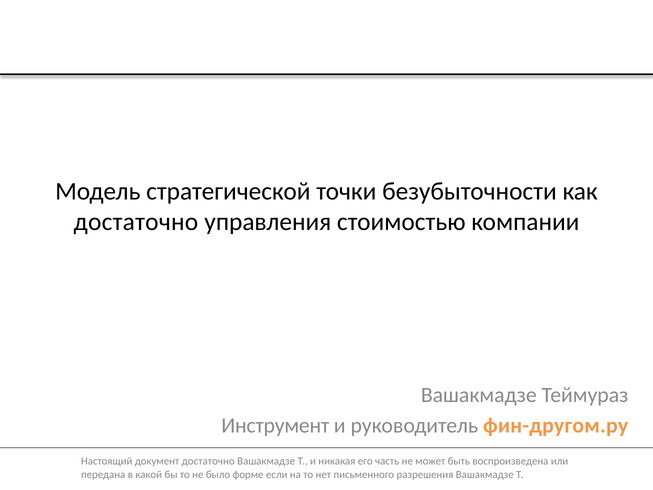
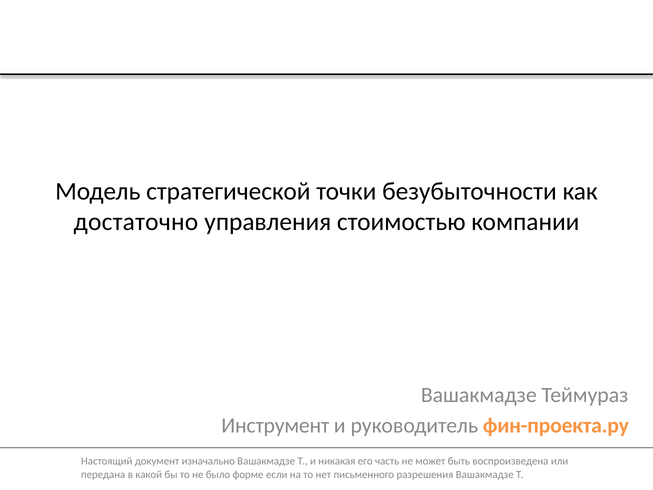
фин-другом.ру: фин-другом.ру -> фин-проекта.ру
документ достаточно: достаточно -> изначально
